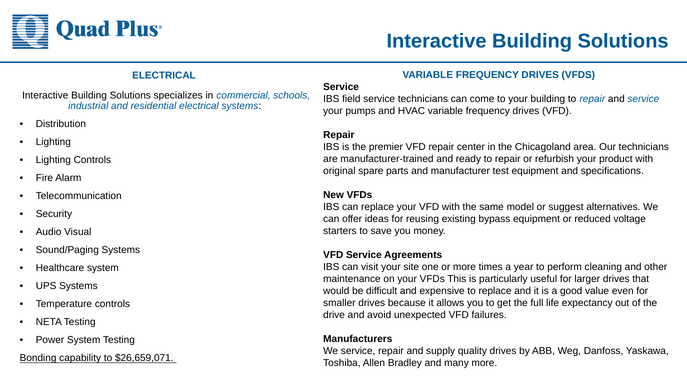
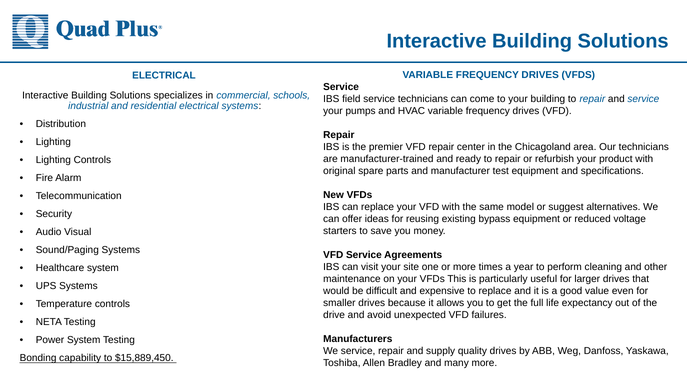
$26,659,071: $26,659,071 -> $15,889,450
